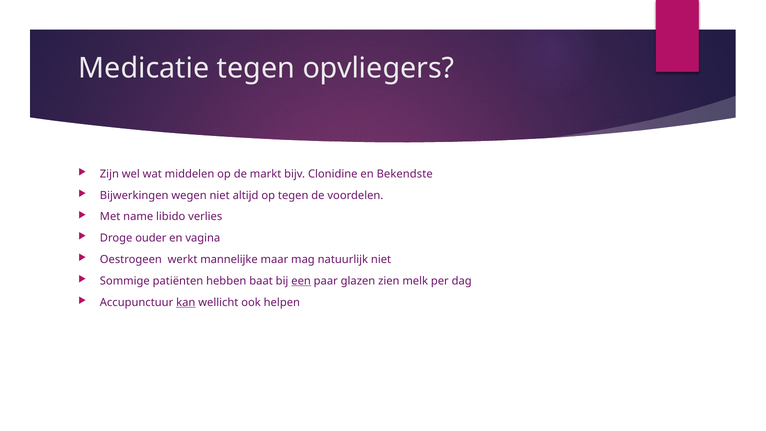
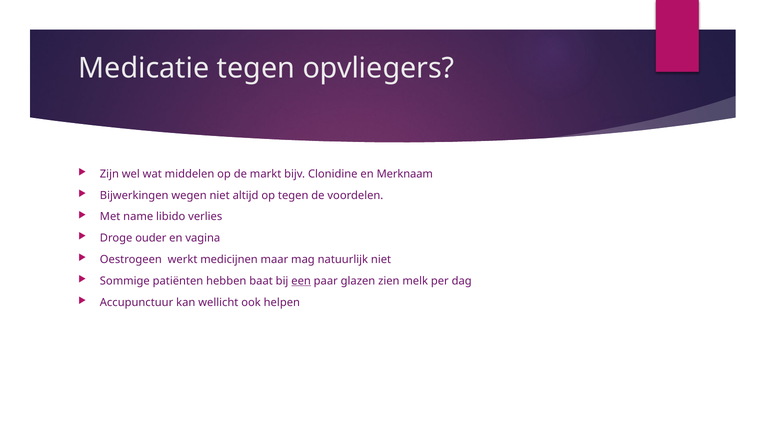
Bekendste: Bekendste -> Merknaam
mannelijke: mannelijke -> medicijnen
kan underline: present -> none
